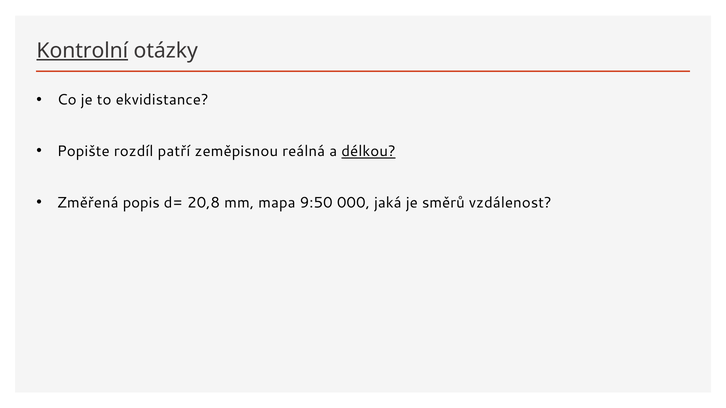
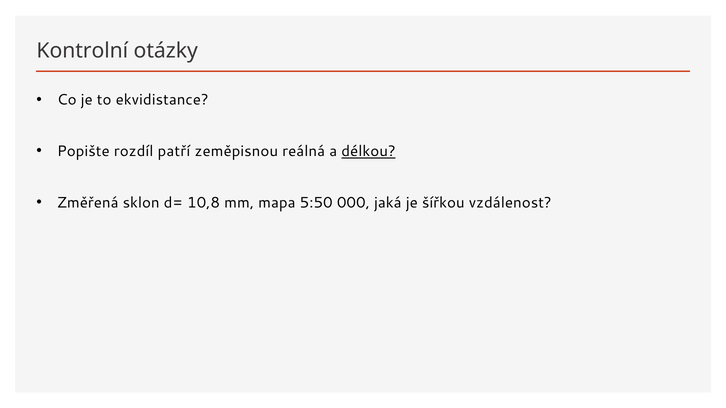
Kontrolní underline: present -> none
popis: popis -> sklon
20,8: 20,8 -> 10,8
9:50: 9:50 -> 5:50
směrů: směrů -> šířkou
